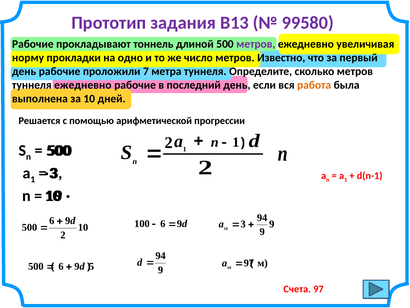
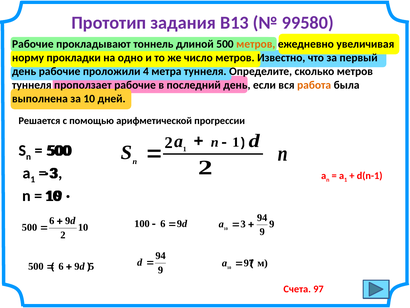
метров at (256, 44) colour: purple -> orange
7: 7 -> 4
туннеля ежедневно: ежедневно -> проползает
